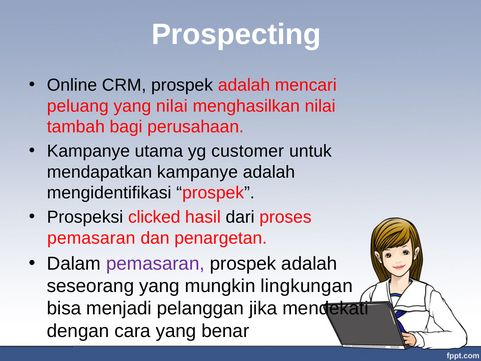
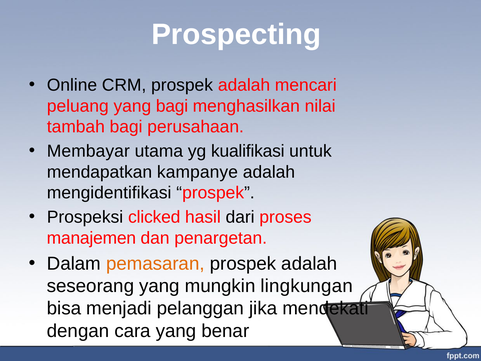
yang nilai: nilai -> bagi
Kampanye at (88, 151): Kampanye -> Membayar
customer: customer -> kualifikasi
pemasaran at (91, 238): pemasaran -> manajemen
pemasaran at (155, 263) colour: purple -> orange
